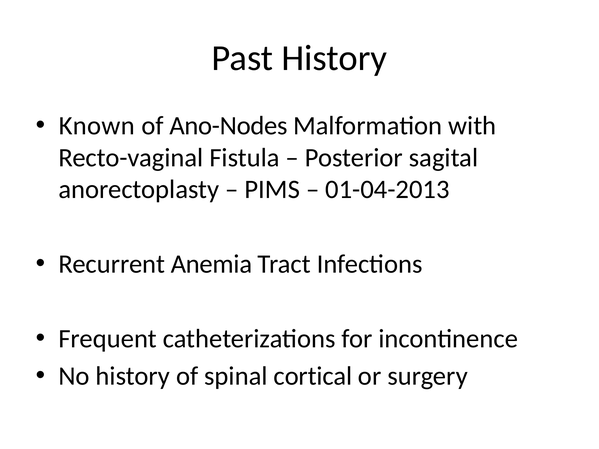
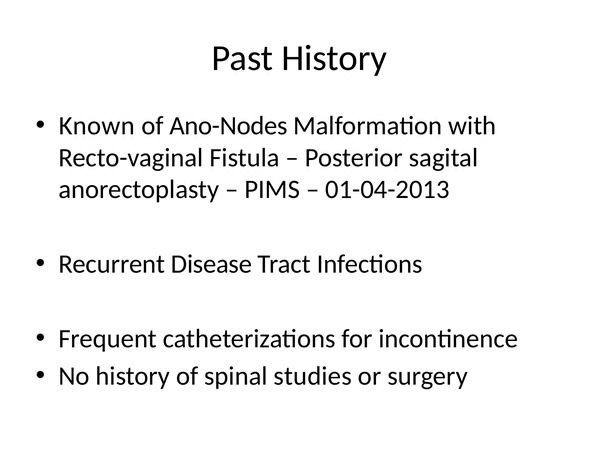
Anemia: Anemia -> Disease
cortical: cortical -> studies
